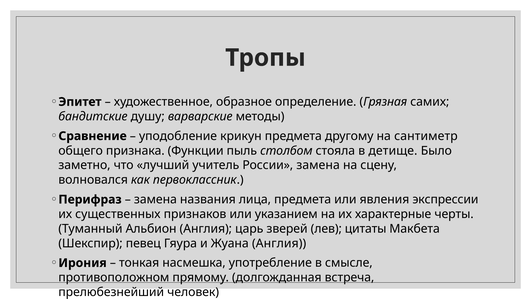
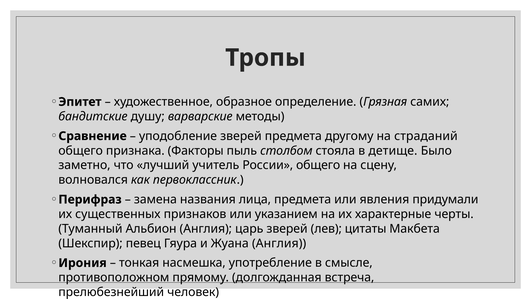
уподобление крикун: крикун -> зверей
сантиметр: сантиметр -> страданий
Функции: Функции -> Факторы
России замена: замена -> общего
экспрессии: экспрессии -> придумали
